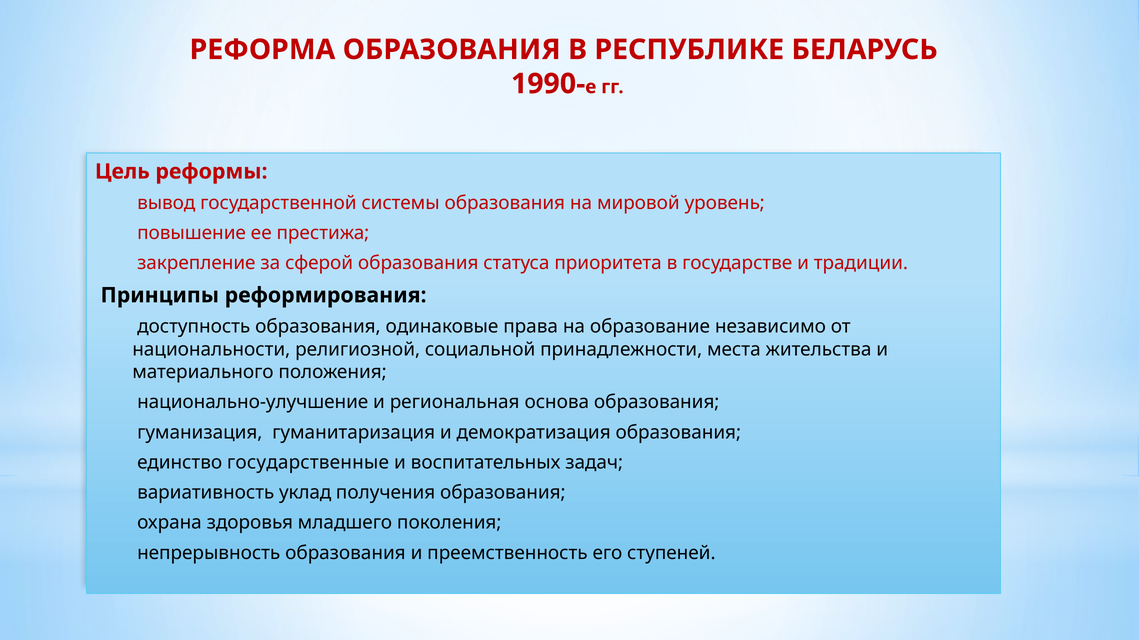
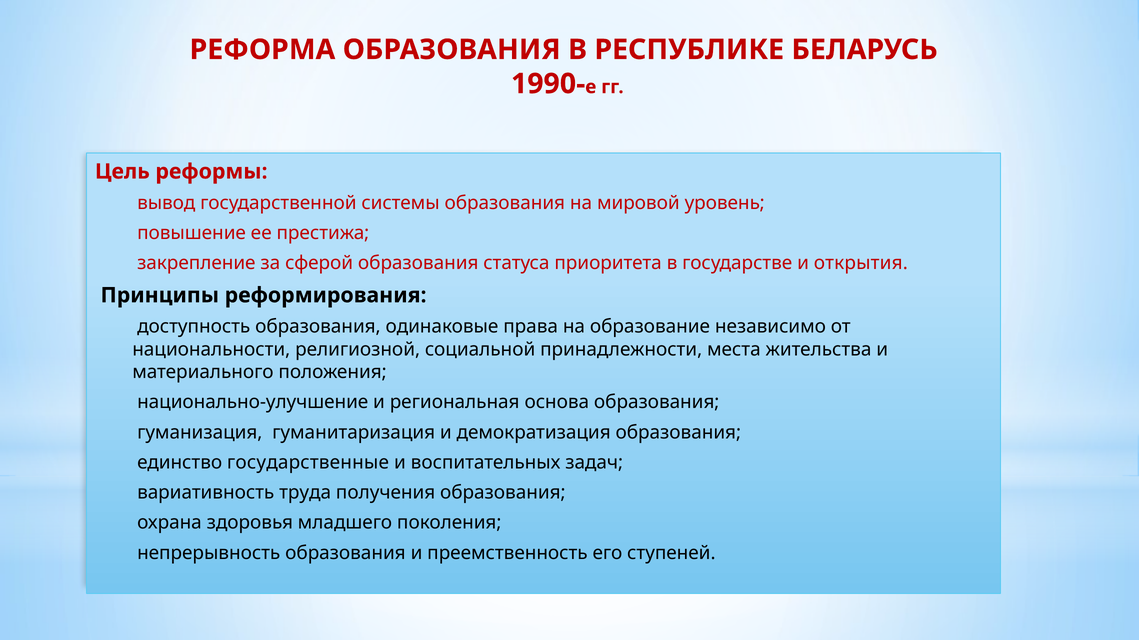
традиции: традиции -> открытия
уклад: уклад -> труда
